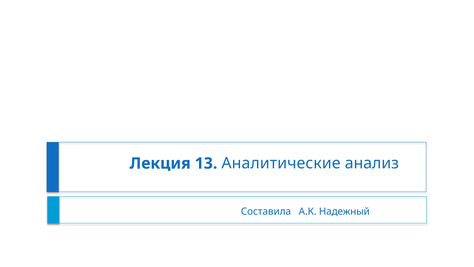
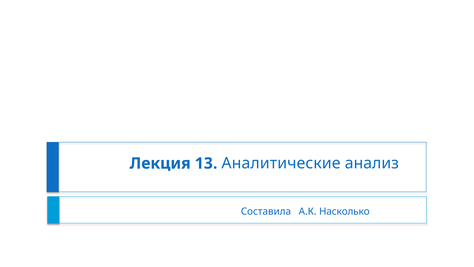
Надежный: Надежный -> Насколько
